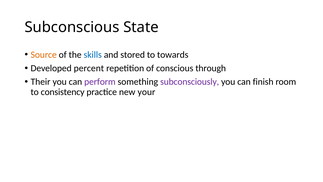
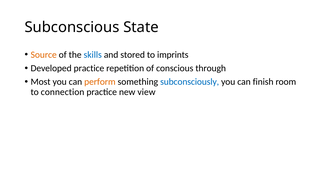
towards: towards -> imprints
Developed percent: percent -> practice
Their: Their -> Most
perform colour: purple -> orange
subconsciously colour: purple -> blue
consistency: consistency -> connection
your: your -> view
